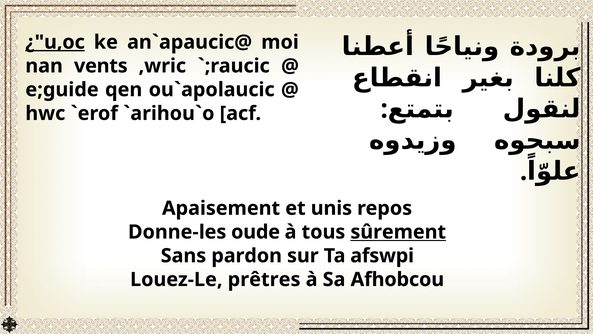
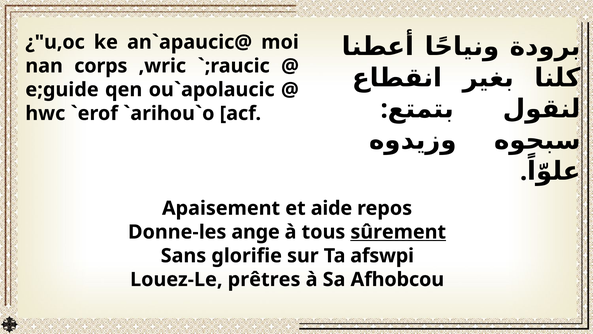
¿"u,oc underline: present -> none
vents: vents -> corps
unis: unis -> aide
oude: oude -> ange
pardon: pardon -> glorifie
